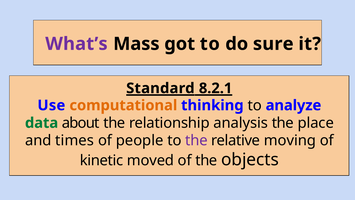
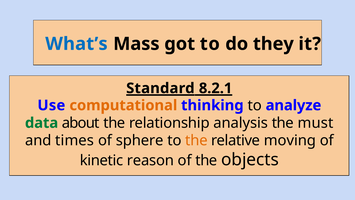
What’s colour: purple -> blue
sure: sure -> they
place: place -> must
people: people -> sphere
the at (196, 140) colour: purple -> orange
moved: moved -> reason
